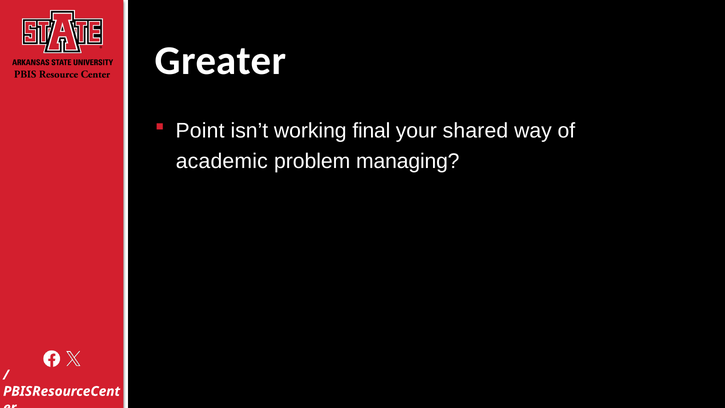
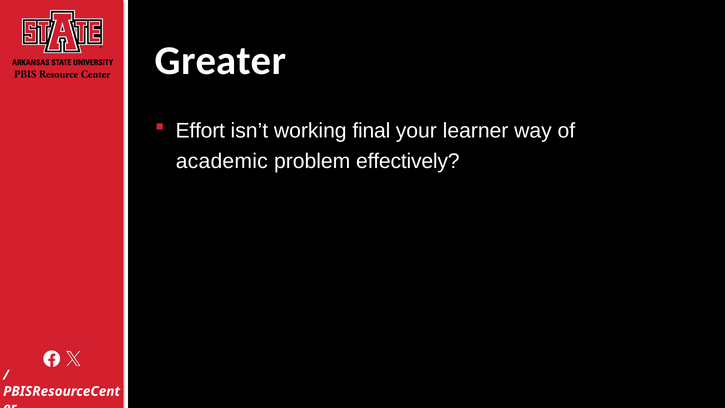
Point: Point -> Effort
shared: shared -> learner
managing: managing -> effectively
